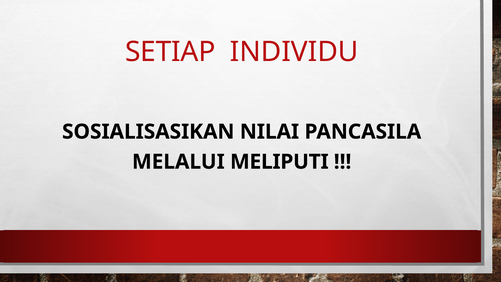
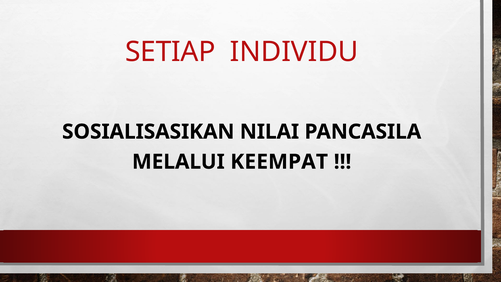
MELIPUTI: MELIPUTI -> KEEMPAT
